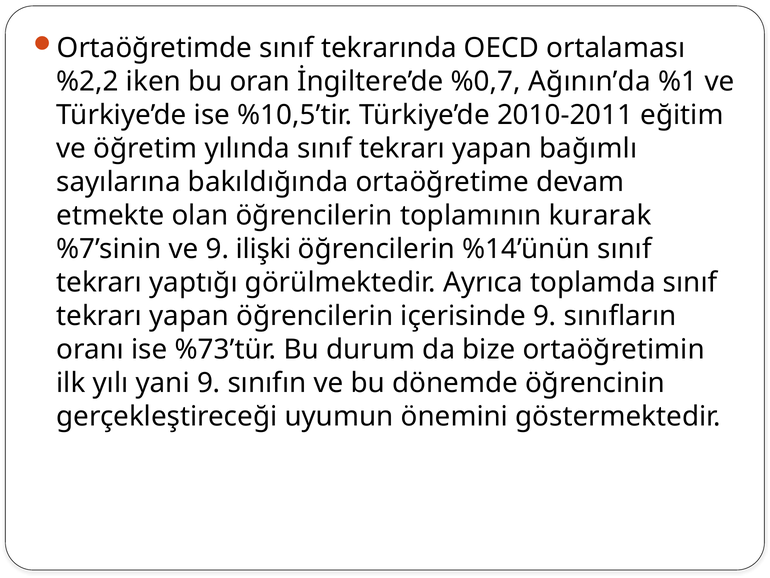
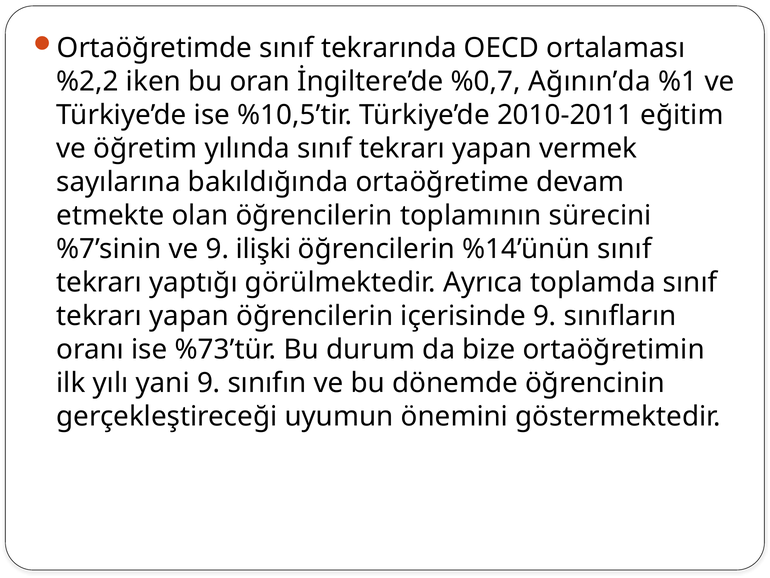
bağımlı: bağımlı -> vermek
kurarak: kurarak -> sürecini
